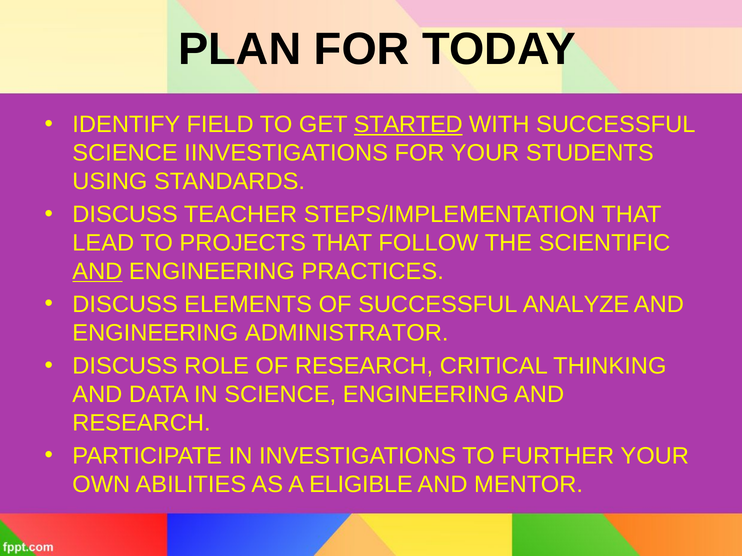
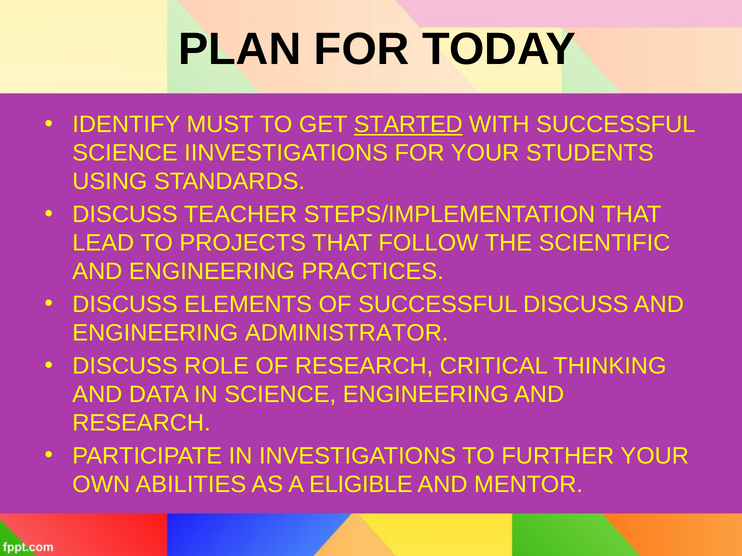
FIELD: FIELD -> MUST
AND at (97, 272) underline: present -> none
SUCCESSFUL ANALYZE: ANALYZE -> DISCUSS
